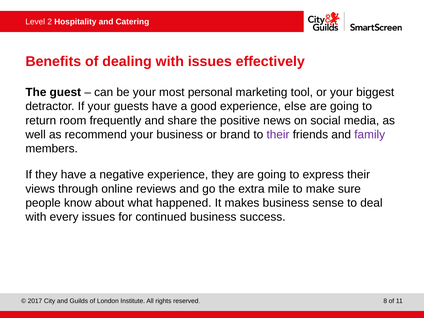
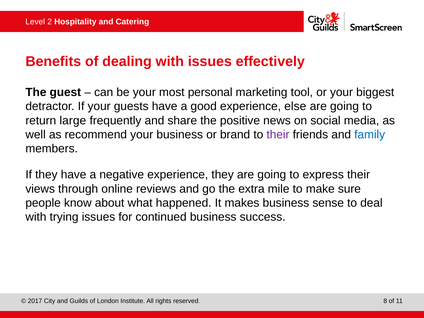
room: room -> large
family colour: purple -> blue
every: every -> trying
